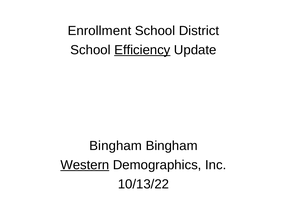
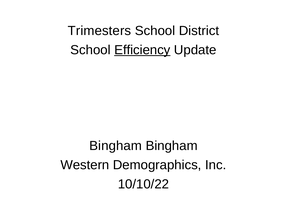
Enrollment: Enrollment -> Trimesters
Western underline: present -> none
10/13/22: 10/13/22 -> 10/10/22
